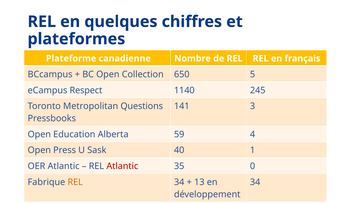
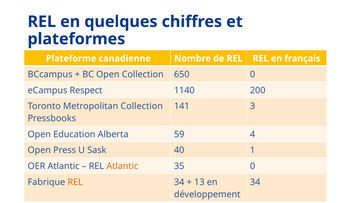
650 5: 5 -> 0
245: 245 -> 200
Metropolitan Questions: Questions -> Collection
Atlantic at (122, 166) colour: red -> orange
